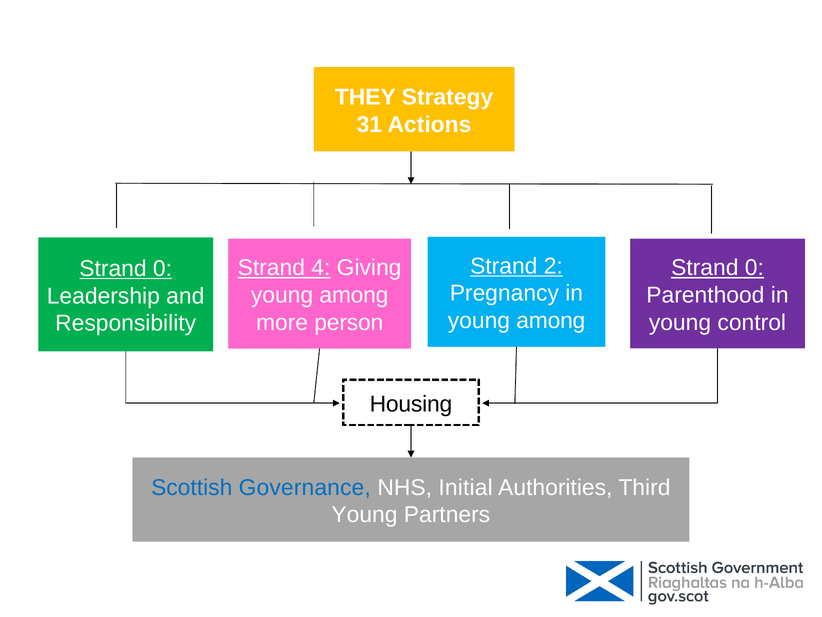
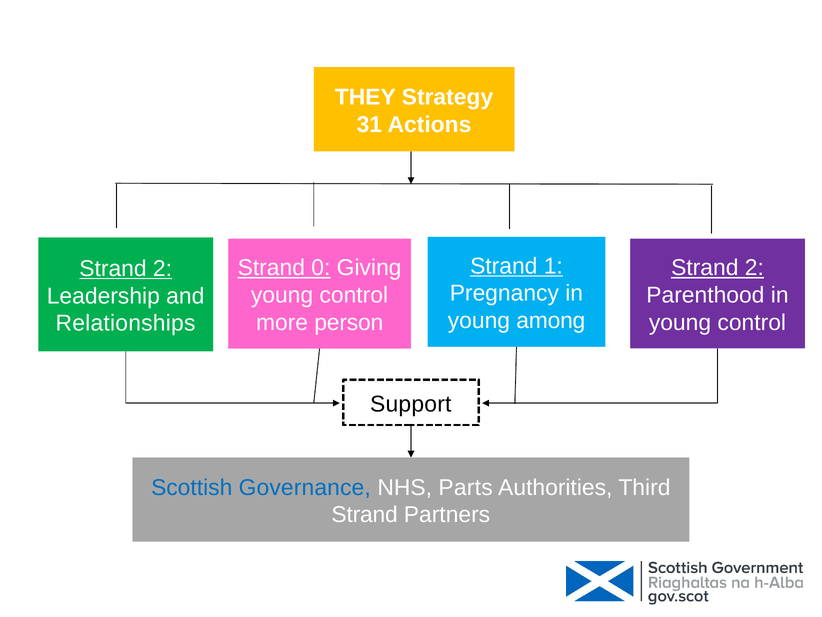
2: 2 -> 1
0 at (754, 267): 0 -> 2
4: 4 -> 0
0 at (163, 268): 0 -> 2
among at (354, 295): among -> control
Responsibility: Responsibility -> Relationships
Housing: Housing -> Support
Initial: Initial -> Parts
Young at (365, 515): Young -> Strand
